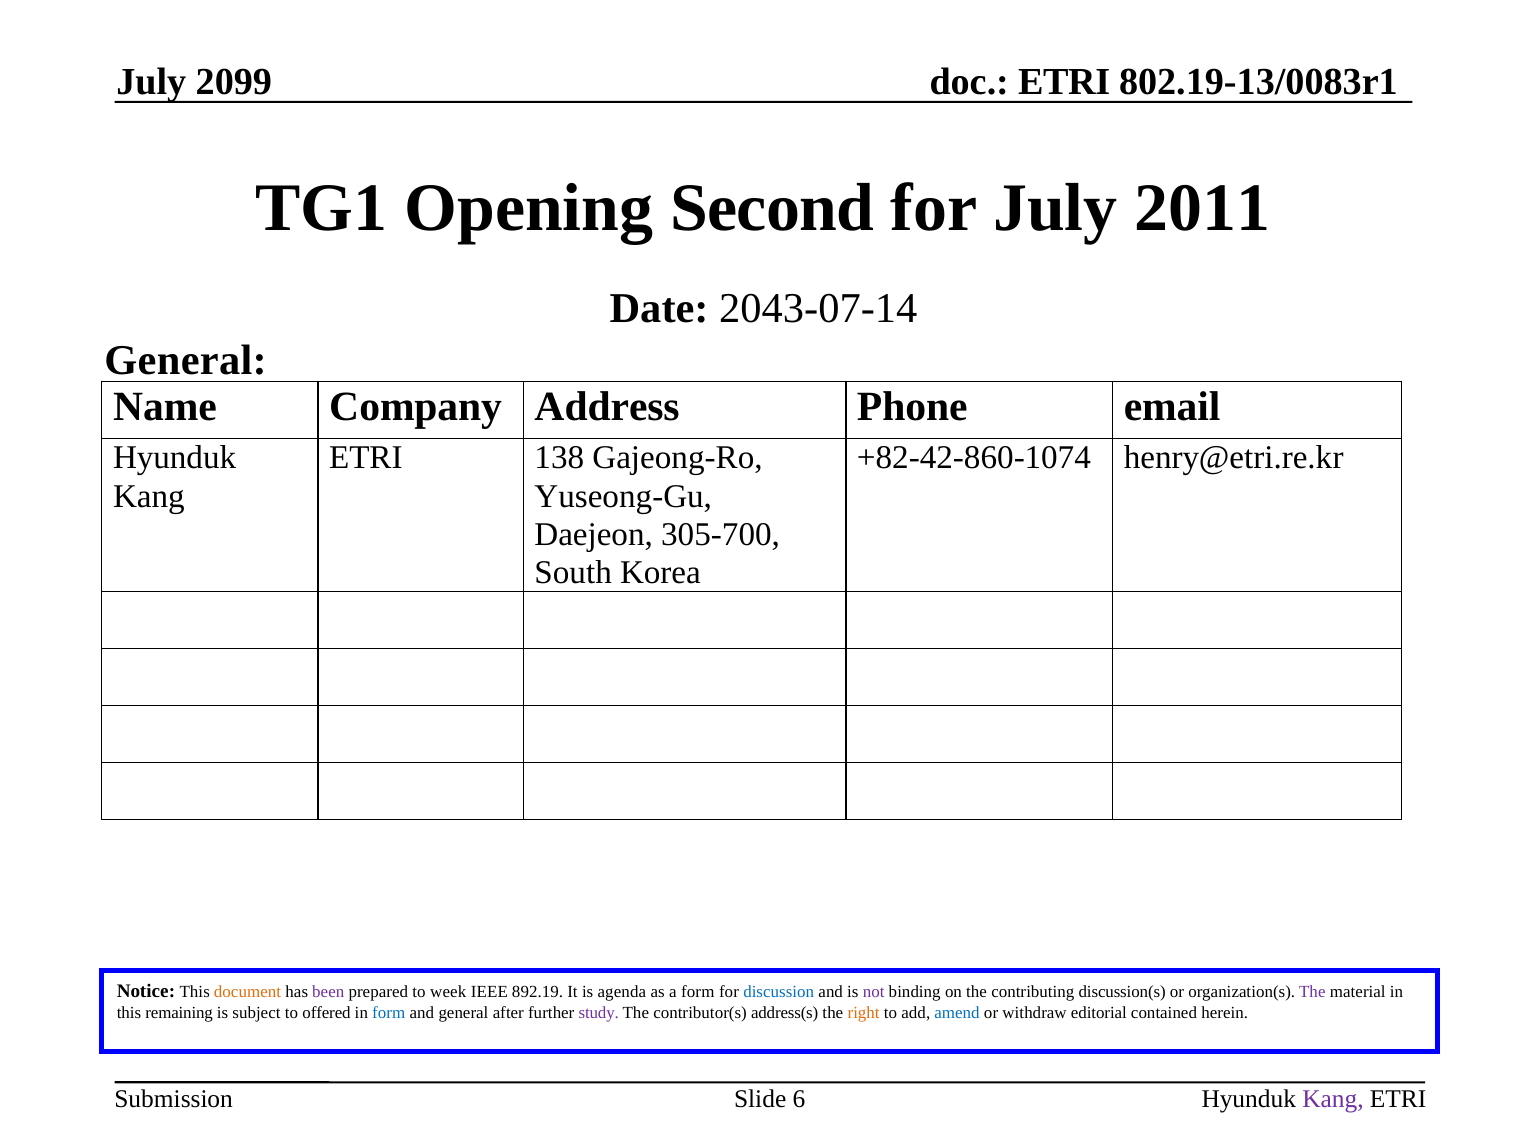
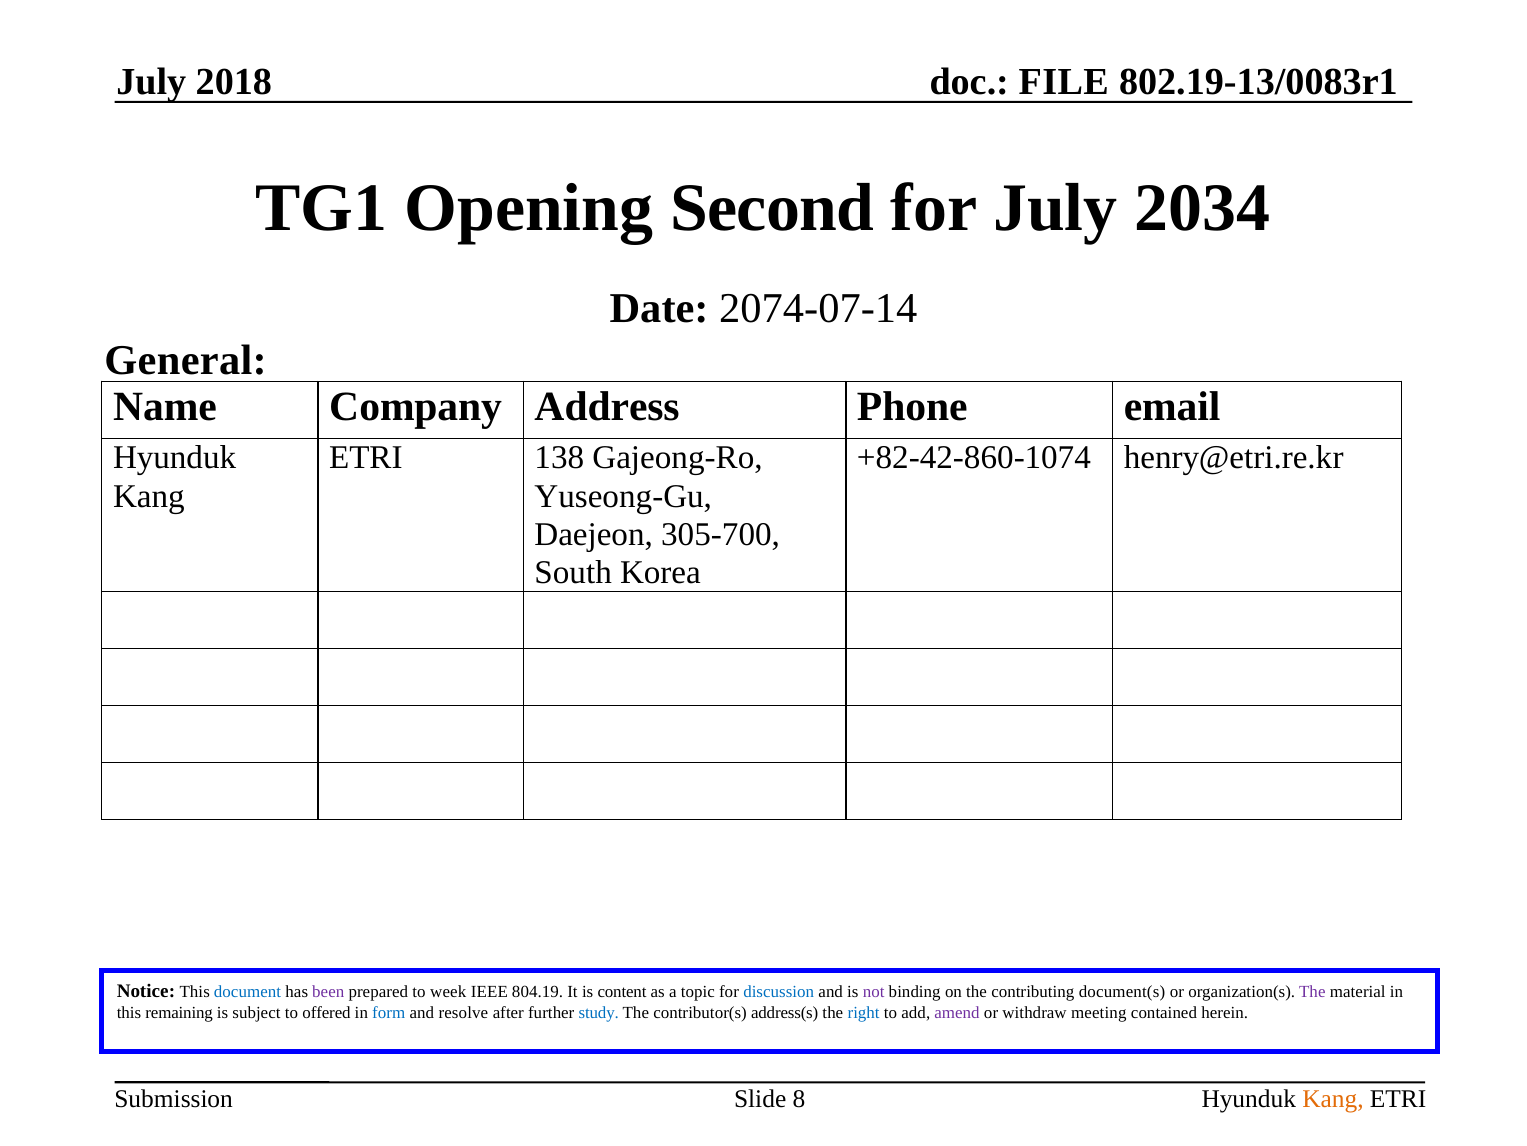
2099: 2099 -> 2018
ETRI at (1064, 81): ETRI -> FILE
2011: 2011 -> 2034
2043-07-14: 2043-07-14 -> 2074-07-14
document colour: orange -> blue
892.19: 892.19 -> 804.19
agenda: agenda -> content
a form: form -> topic
discussion(s: discussion(s -> document(s
and general: general -> resolve
study colour: purple -> blue
right colour: orange -> blue
amend colour: blue -> purple
editorial: editorial -> meeting
6: 6 -> 8
Kang at (1333, 1098) colour: purple -> orange
